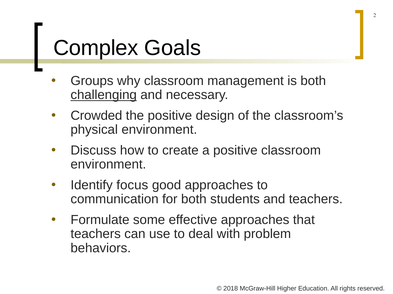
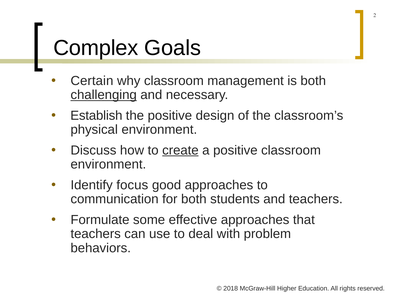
Groups: Groups -> Certain
Crowded: Crowded -> Establish
create underline: none -> present
